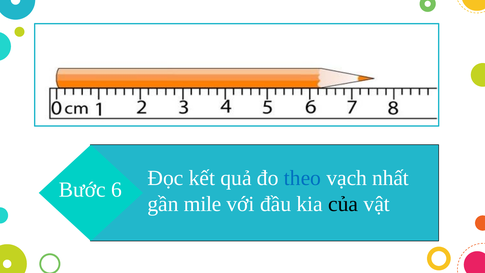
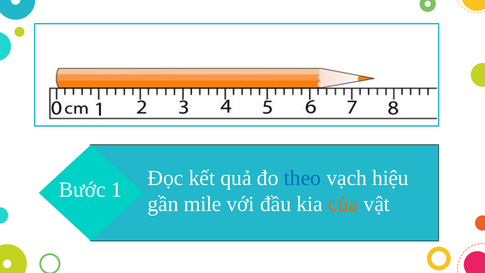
nhất: nhất -> hiệu
6: 6 -> 1
của colour: black -> orange
